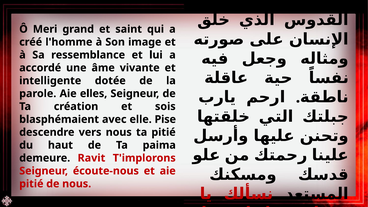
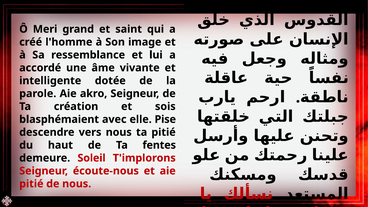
elles: elles -> akro
paima: paima -> fentes
Ravit: Ravit -> Soleil
